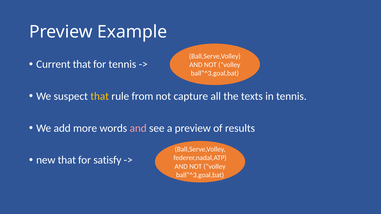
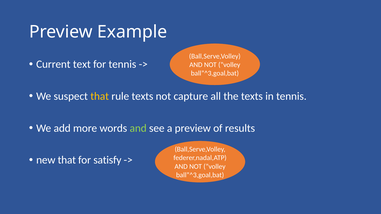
Current that: that -> text
rule from: from -> texts
and at (138, 128) colour: pink -> light green
